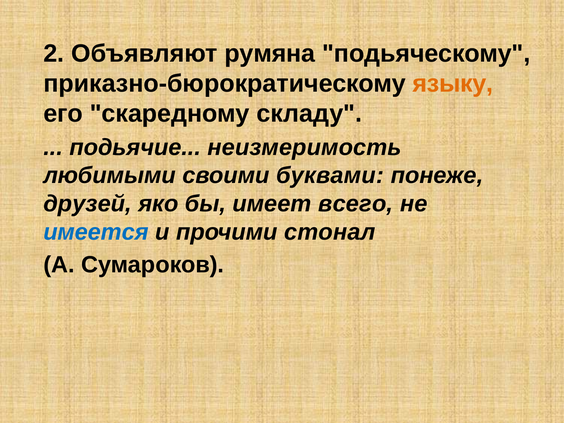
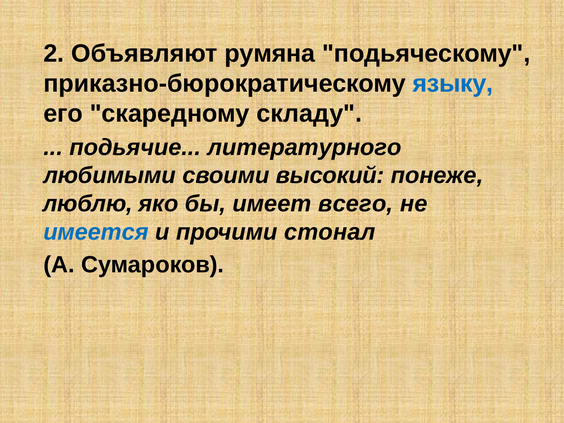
языку colour: orange -> blue
неизмеримость: неизмеримость -> литературного
буквами: буквами -> высокий
друзей: друзей -> люблю
